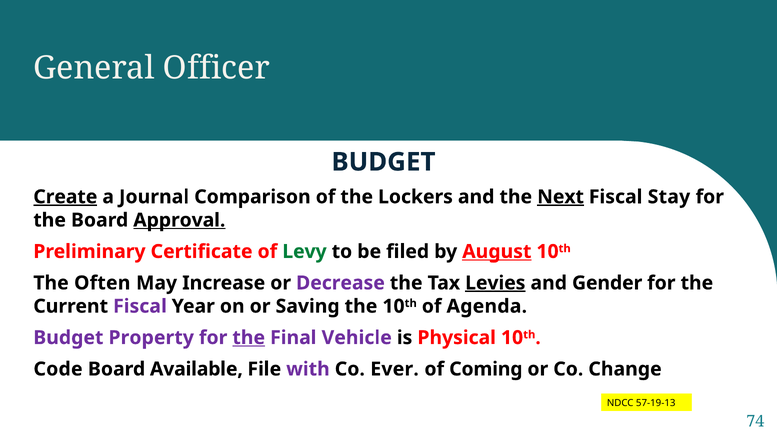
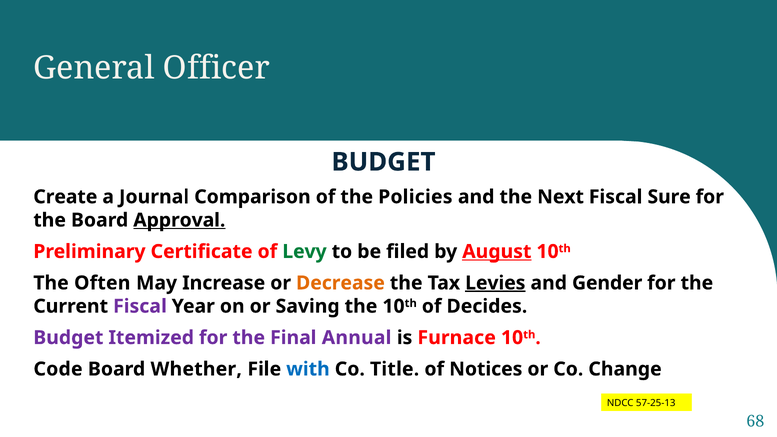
Create underline: present -> none
Lockers: Lockers -> Policies
Next underline: present -> none
Stay: Stay -> Sure
Decrease colour: purple -> orange
Agenda: Agenda -> Decides
Property: Property -> Itemized
the at (249, 338) underline: present -> none
Vehicle: Vehicle -> Annual
Physical: Physical -> Furnace
Available: Available -> Whether
with colour: purple -> blue
Ever: Ever -> Title
Coming: Coming -> Notices
57-19-13: 57-19-13 -> 57-25-13
74: 74 -> 68
